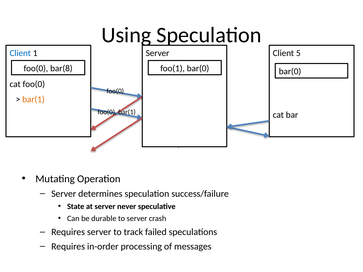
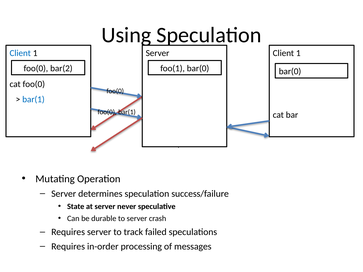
5 at (298, 53): 5 -> 1
bar(8: bar(8 -> bar(2
bar(1 at (33, 100) colour: orange -> blue
